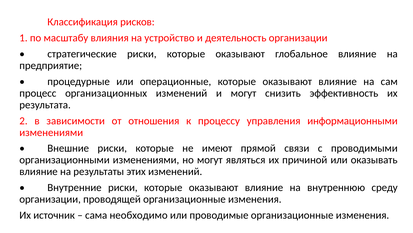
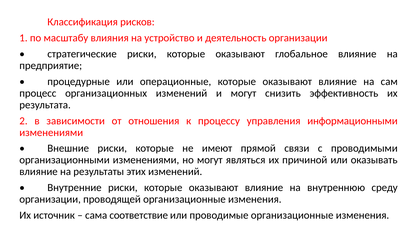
необходимо: необходимо -> соответствие
